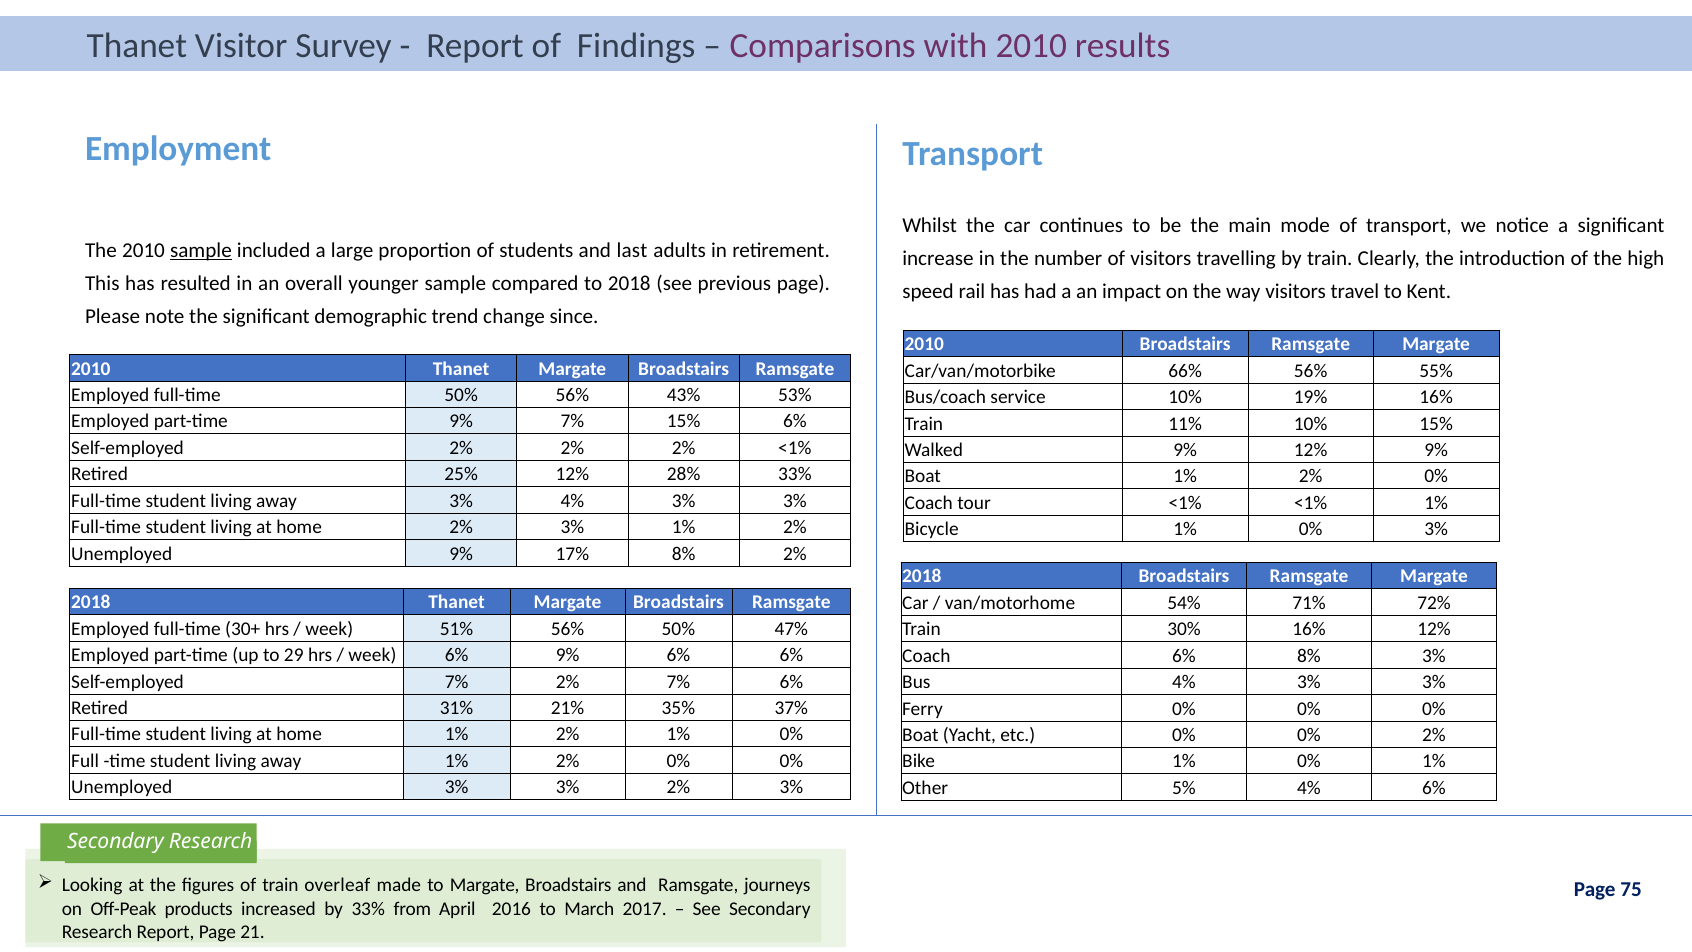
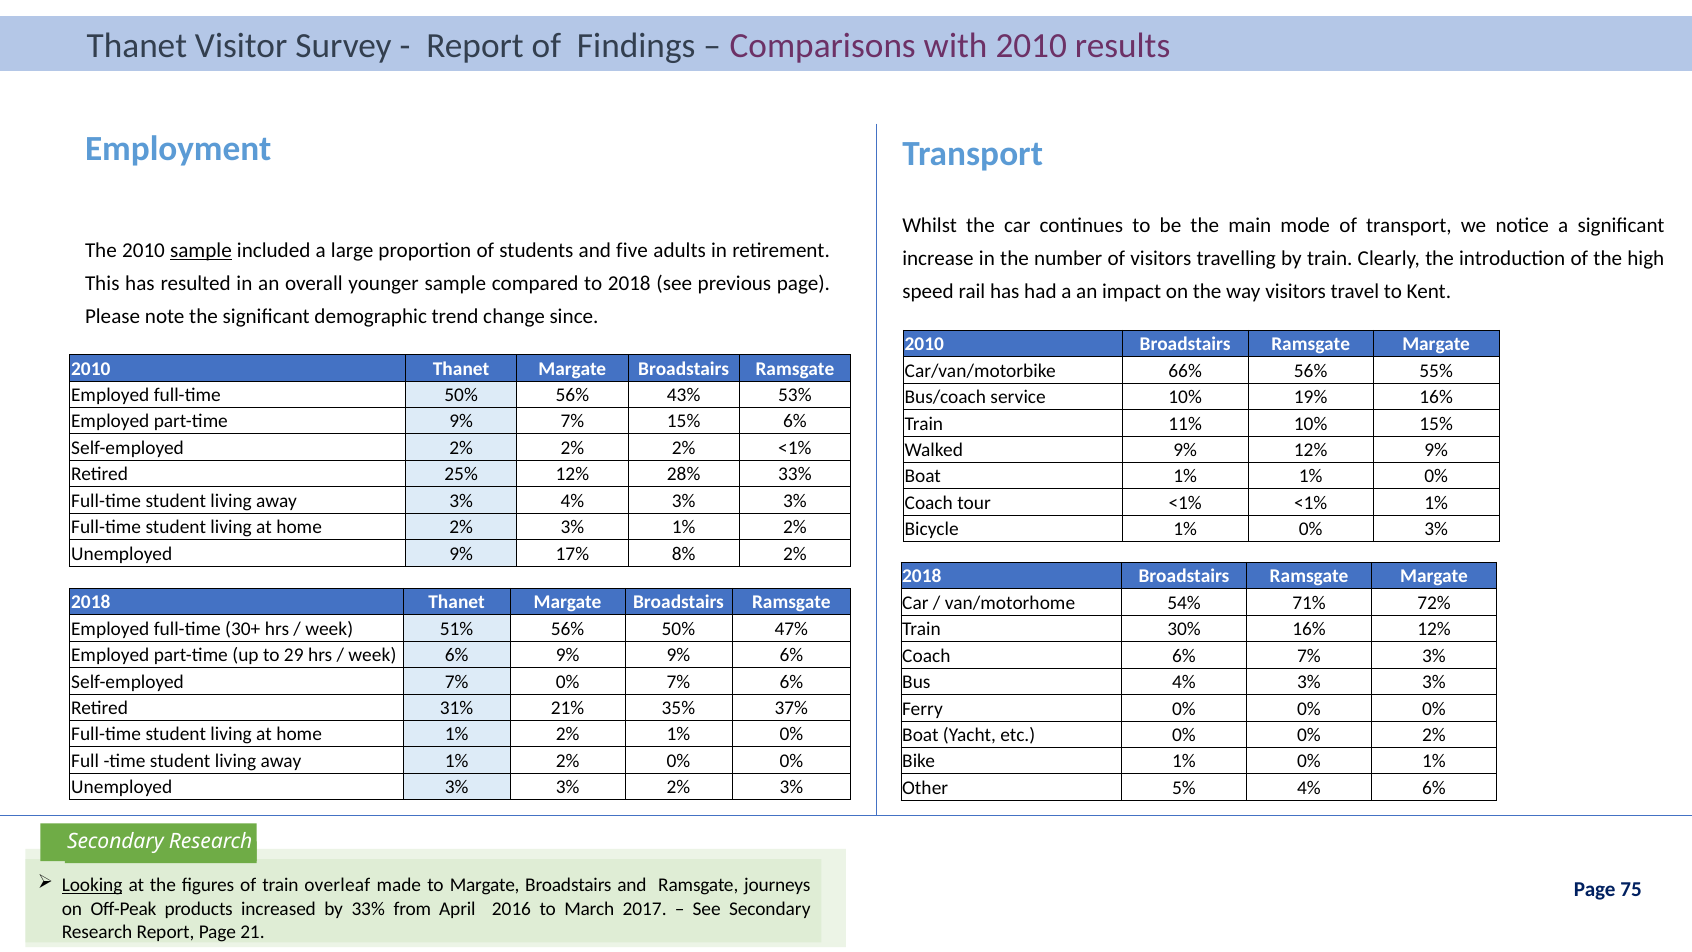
last: last -> five
Boat 1% 2%: 2% -> 1%
9% 6%: 6% -> 9%
6% 8%: 8% -> 7%
7% 2%: 2% -> 0%
Looking underline: none -> present
